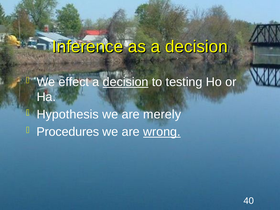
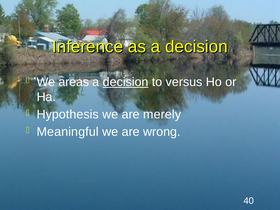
effect: effect -> areas
testing: testing -> versus
Procedures: Procedures -> Meaningful
wrong underline: present -> none
